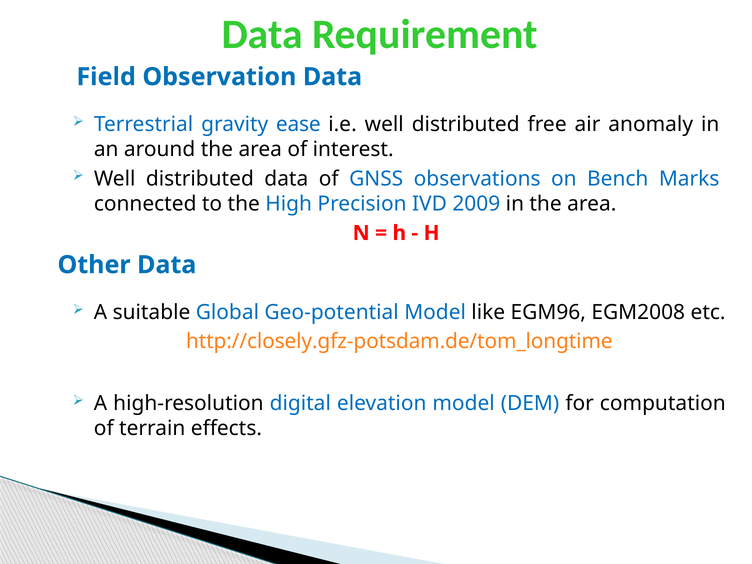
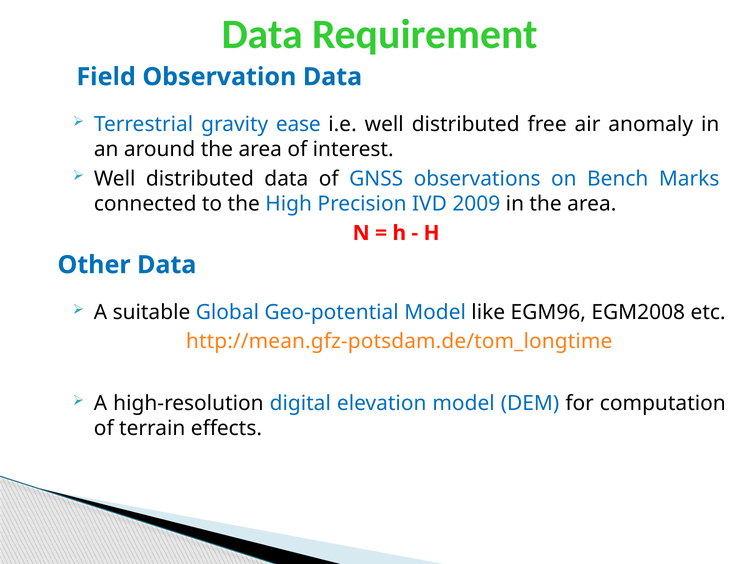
http://closely.gfz-potsdam.de/tom_longtime: http://closely.gfz-potsdam.de/tom_longtime -> http://mean.gfz-potsdam.de/tom_longtime
